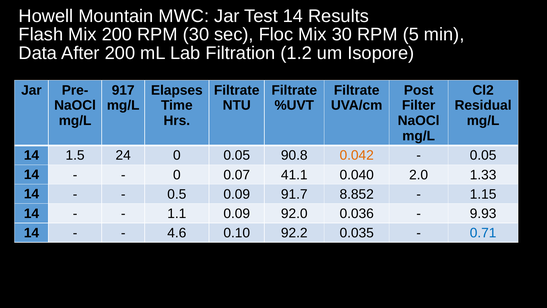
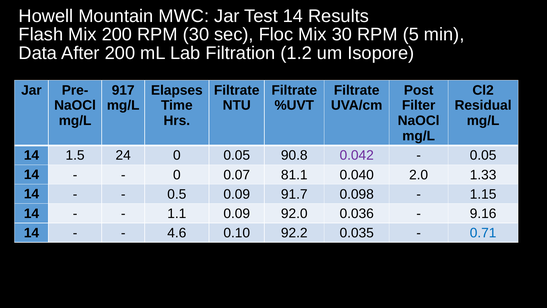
0.042 colour: orange -> purple
41.1: 41.1 -> 81.1
8.852: 8.852 -> 0.098
9.93: 9.93 -> 9.16
